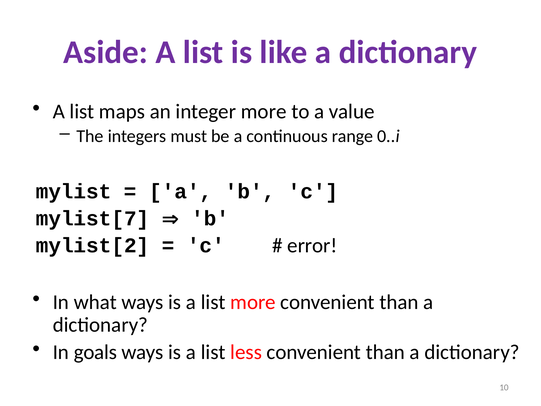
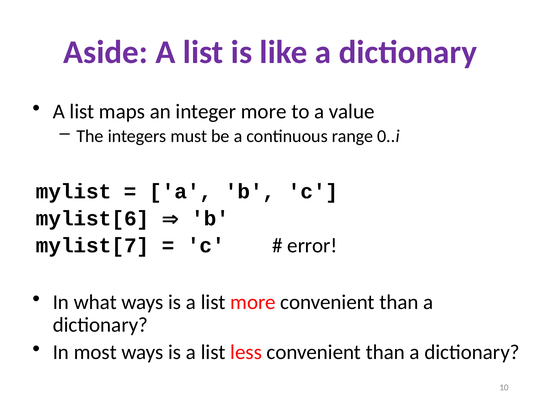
mylist[7: mylist[7 -> mylist[6
mylist[2: mylist[2 -> mylist[7
goals: goals -> most
